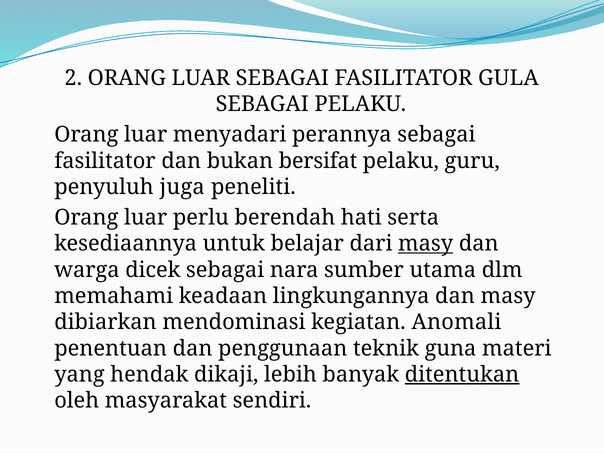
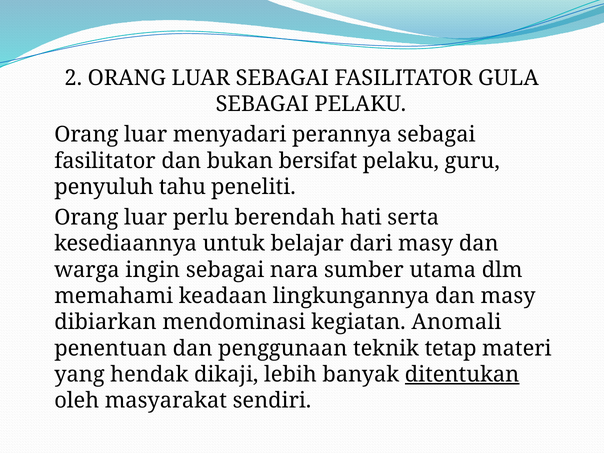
juga: juga -> tahu
masy at (426, 244) underline: present -> none
dicek: dicek -> ingin
guna: guna -> tetap
